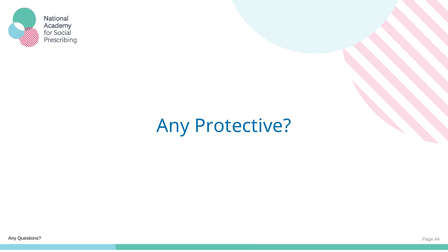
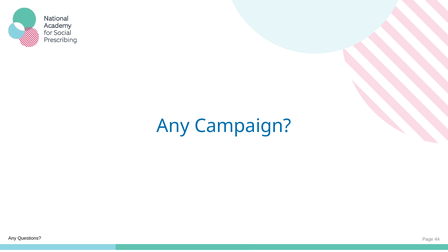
Protective: Protective -> Campaign
